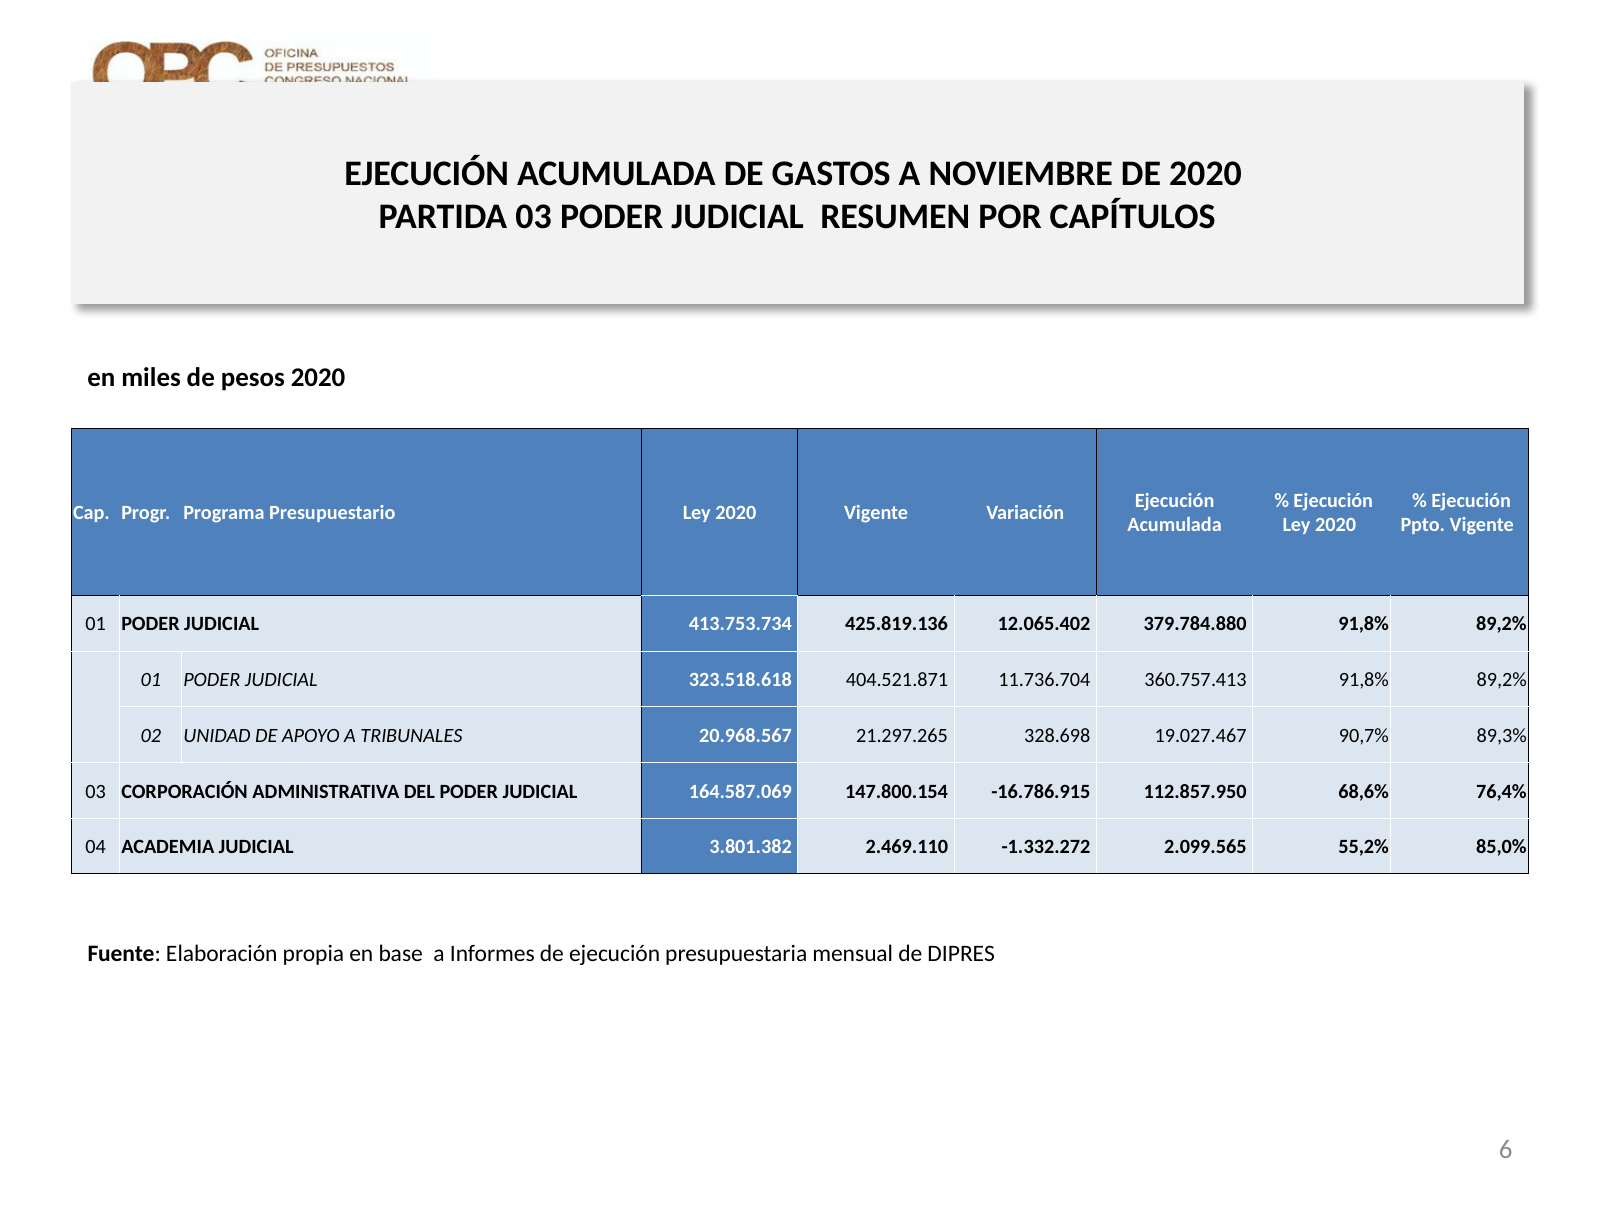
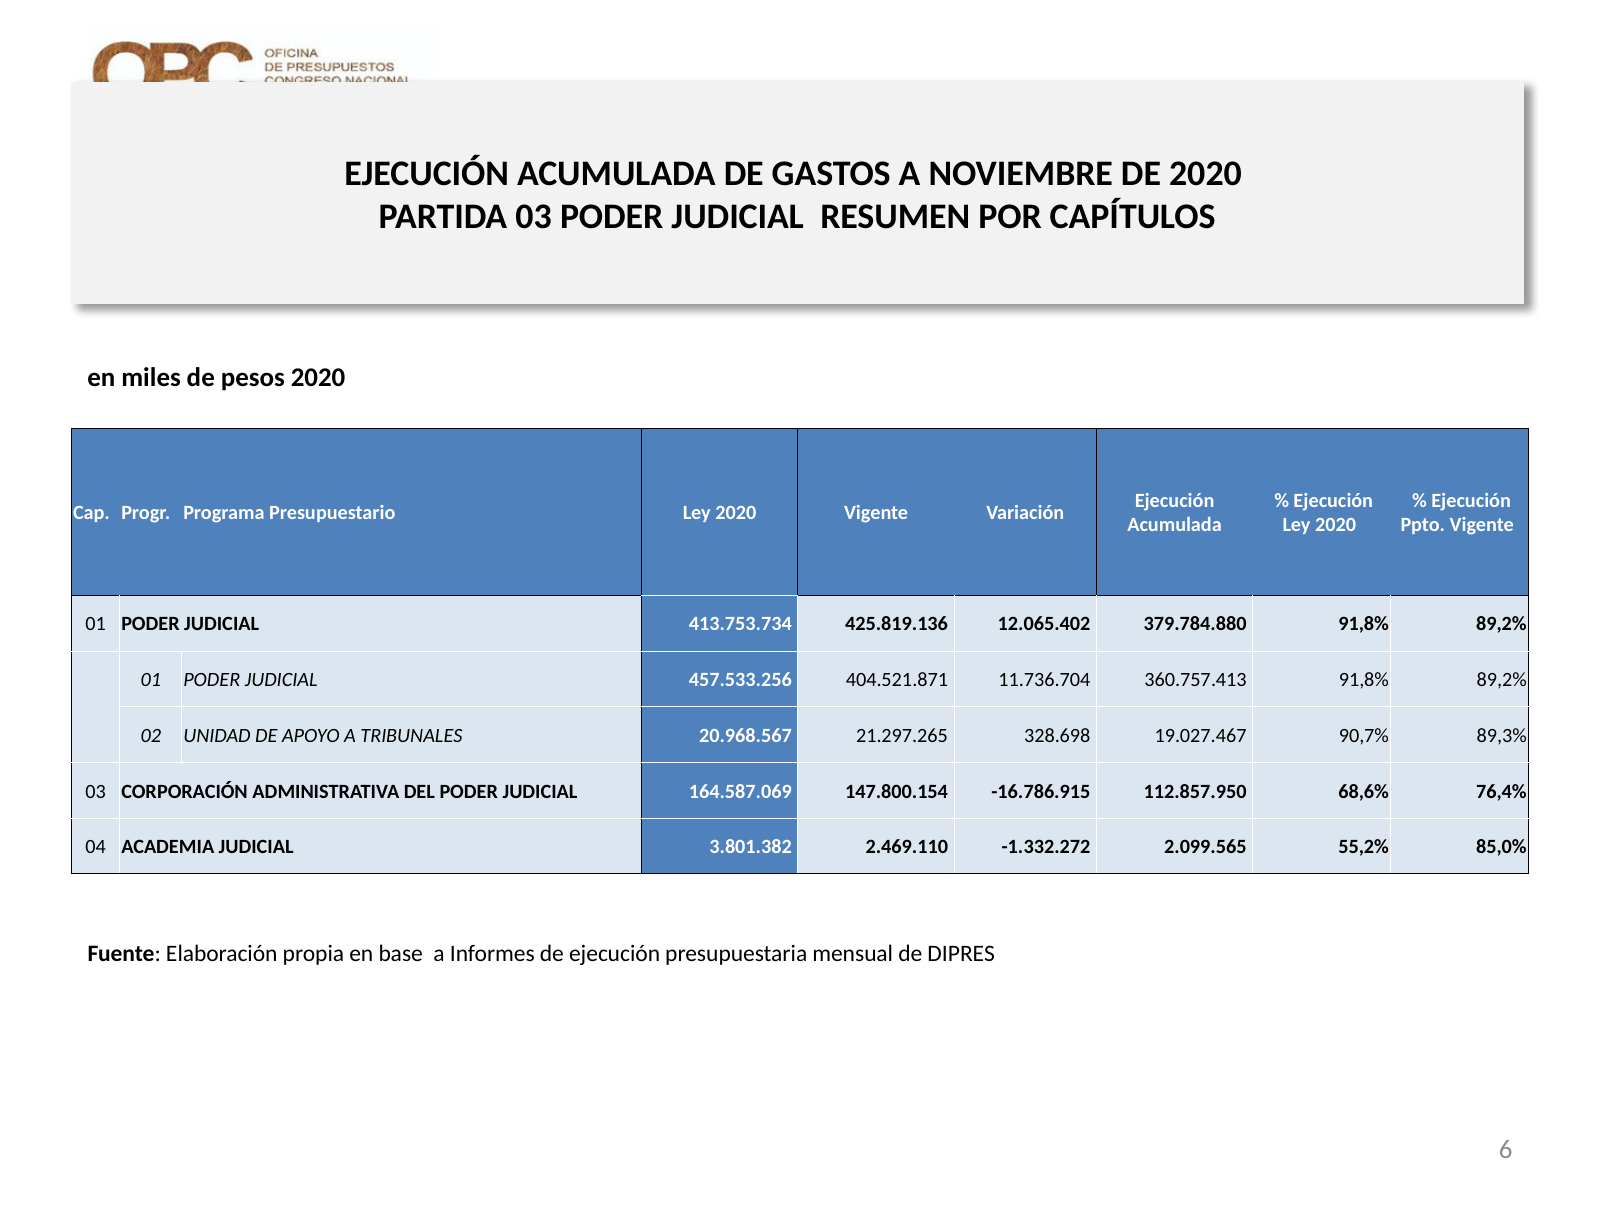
323.518.618: 323.518.618 -> 457.533.256
